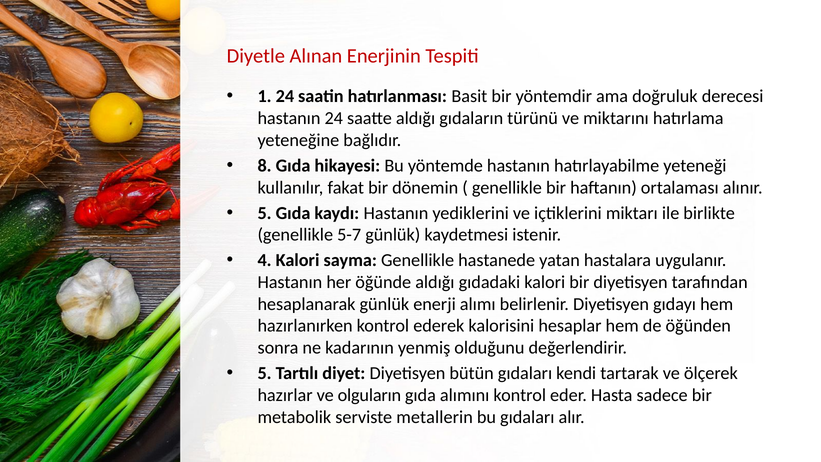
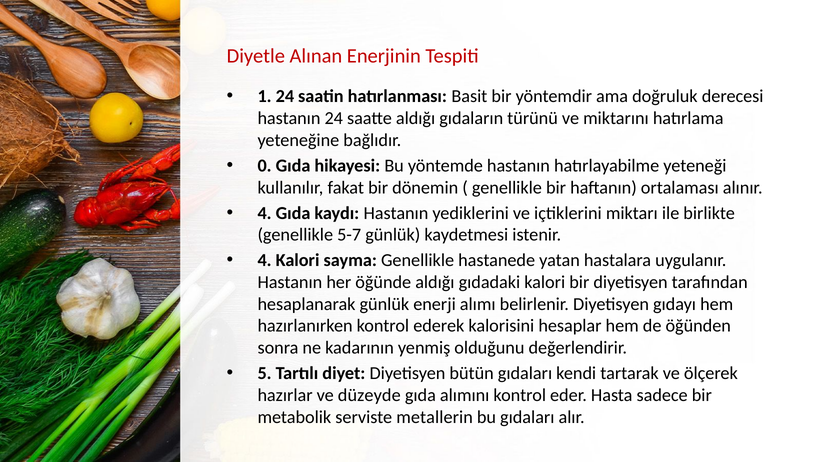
8: 8 -> 0
5 at (265, 213): 5 -> 4
olguların: olguların -> düzeyde
